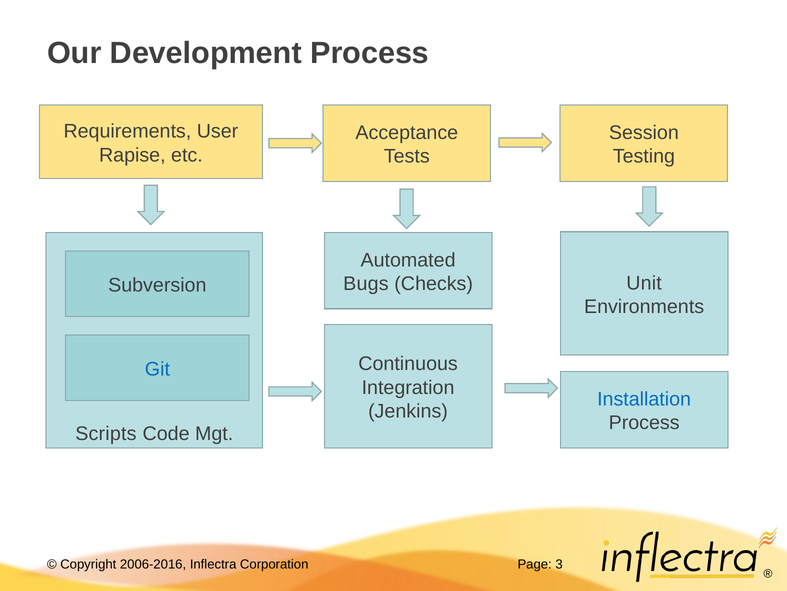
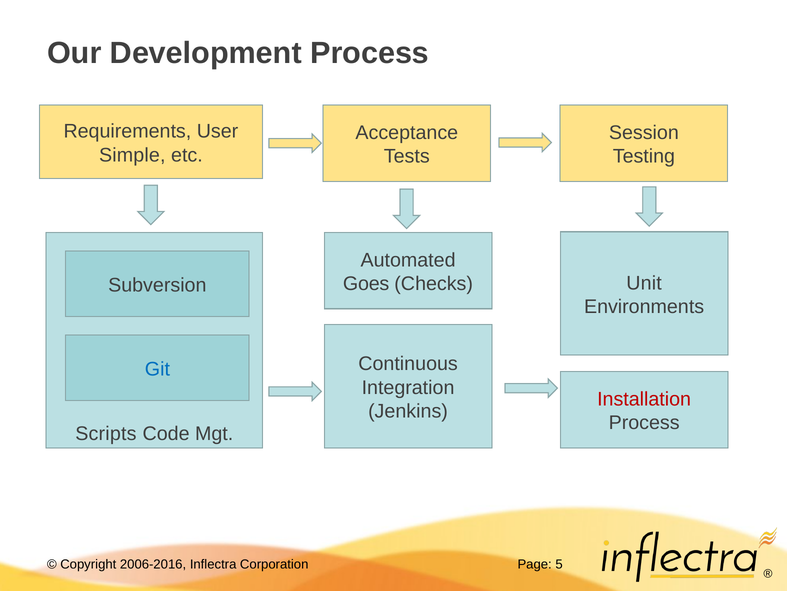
Rapise: Rapise -> Simple
Bugs: Bugs -> Goes
Installation colour: blue -> red
3: 3 -> 5
